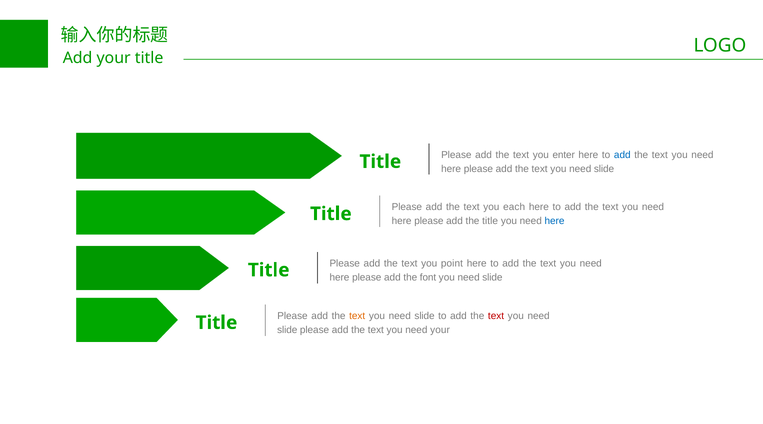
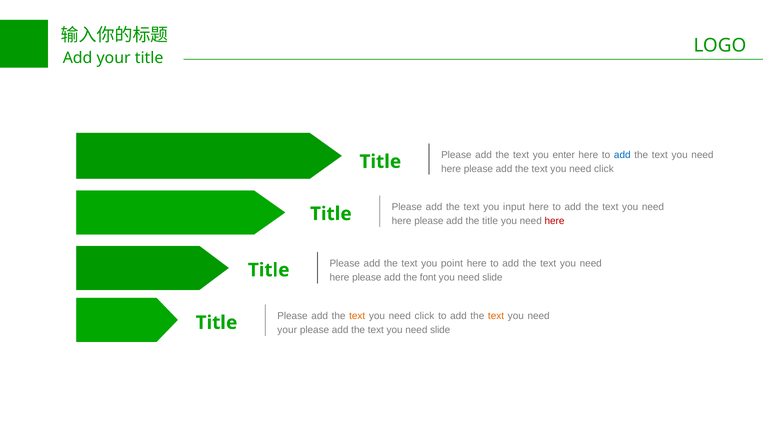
slide at (604, 169): slide -> click
each: each -> input
here at (555, 221) colour: blue -> red
slide at (425, 316): slide -> click
text at (496, 316) colour: red -> orange
slide at (287, 330): slide -> your
text you need your: your -> slide
